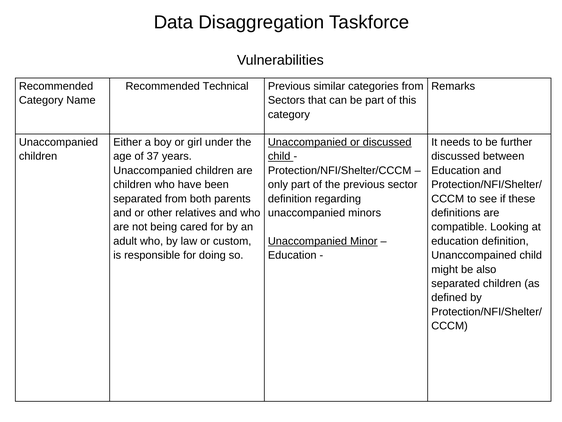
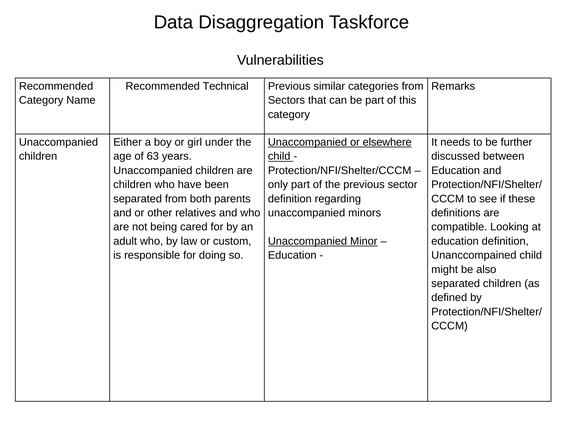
or discussed: discussed -> elsewhere
37: 37 -> 63
